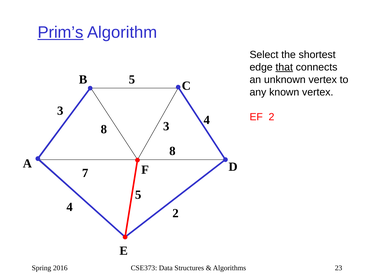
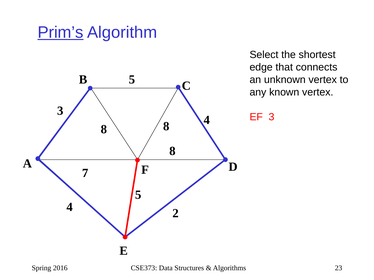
that underline: present -> none
EF 2: 2 -> 3
8 3: 3 -> 8
